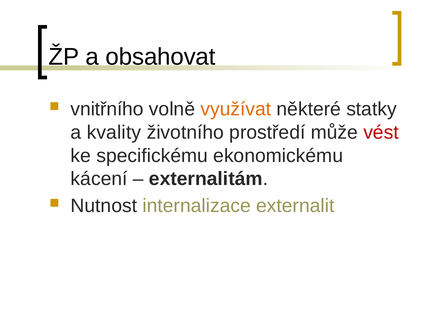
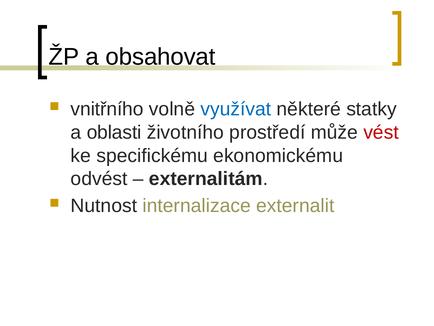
využívat colour: orange -> blue
kvality: kvality -> oblasti
kácení: kácení -> odvést
